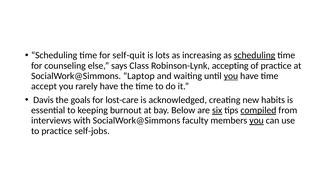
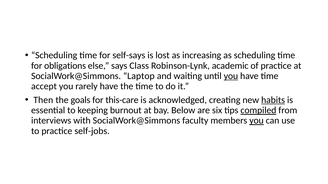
self-quit: self-quit -> self-says
lots: lots -> lost
scheduling at (255, 55) underline: present -> none
counseling: counseling -> obligations
accepting: accepting -> academic
Davis: Davis -> Then
lost-care: lost-care -> this-care
habits underline: none -> present
six underline: present -> none
